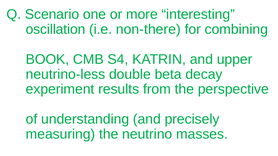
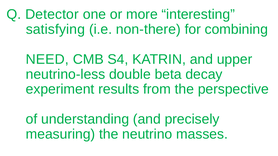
Scenario: Scenario -> Detector
oscillation: oscillation -> satisfying
BOOK: BOOK -> NEED
